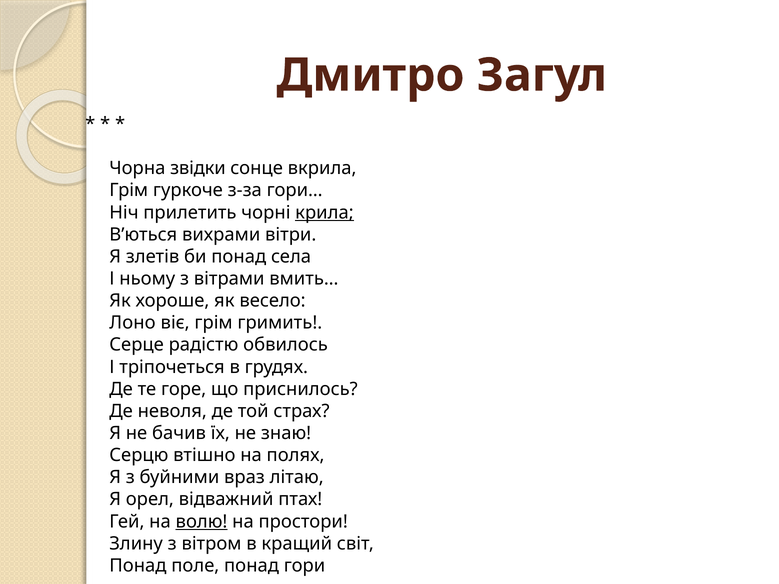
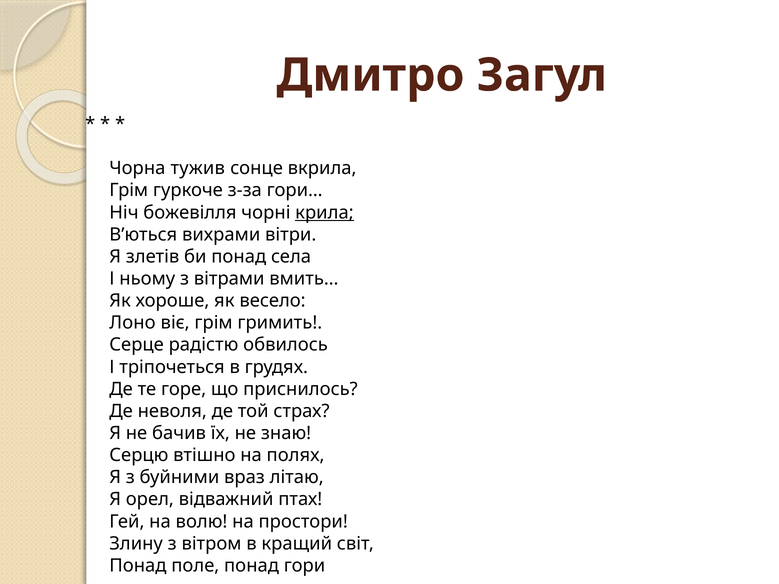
звідки: звідки -> тужив
прилетить: прилетить -> божевілля
волю underline: present -> none
